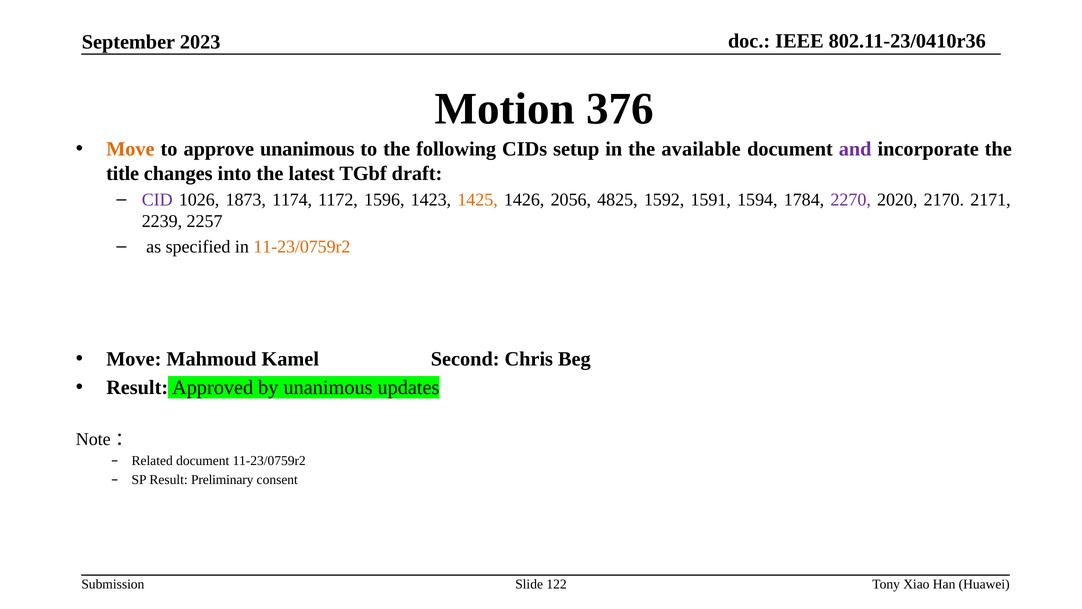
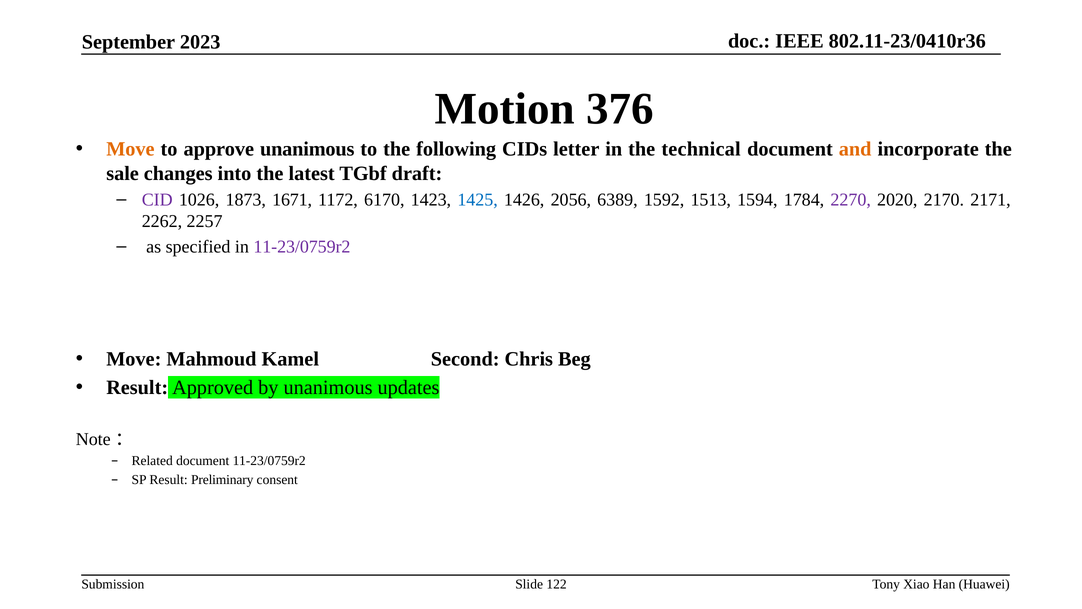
setup: setup -> letter
available: available -> technical
and colour: purple -> orange
title: title -> sale
1174: 1174 -> 1671
1596: 1596 -> 6170
1425 colour: orange -> blue
4825: 4825 -> 6389
1591: 1591 -> 1513
2239: 2239 -> 2262
11-23/0759r2 at (302, 247) colour: orange -> purple
